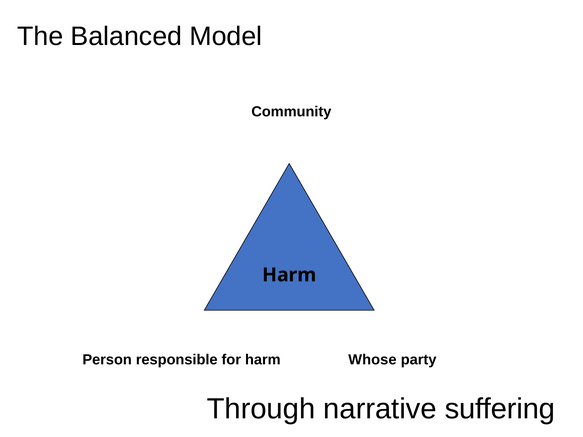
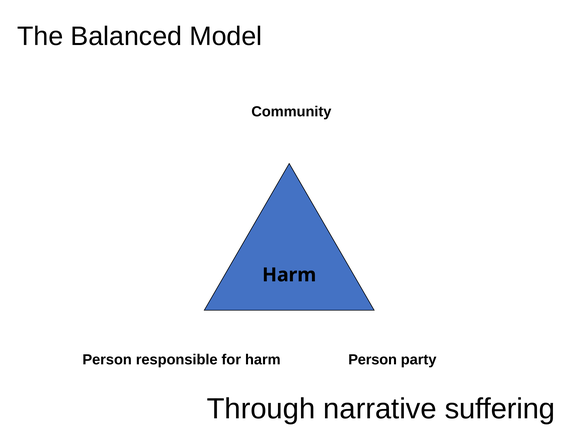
harm Whose: Whose -> Person
